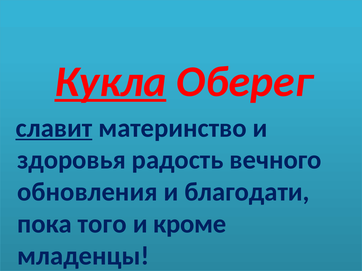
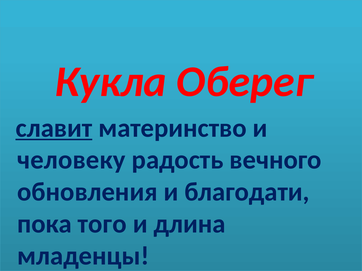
Кукла underline: present -> none
здоровья: здоровья -> человеку
кроме: кроме -> длина
